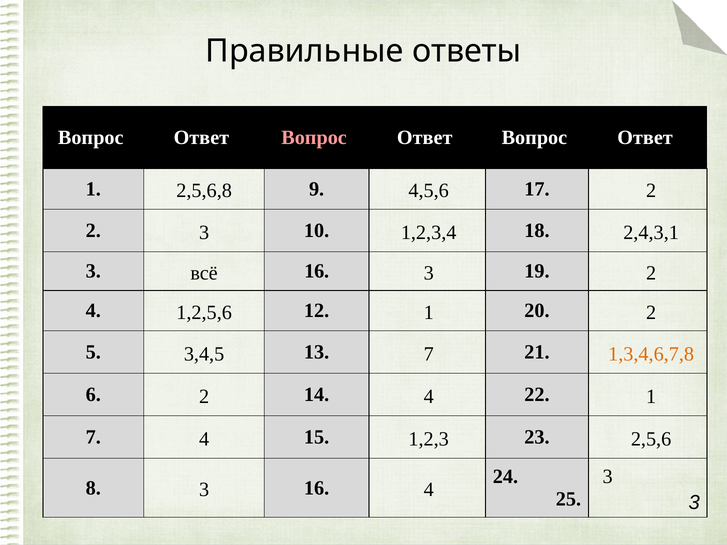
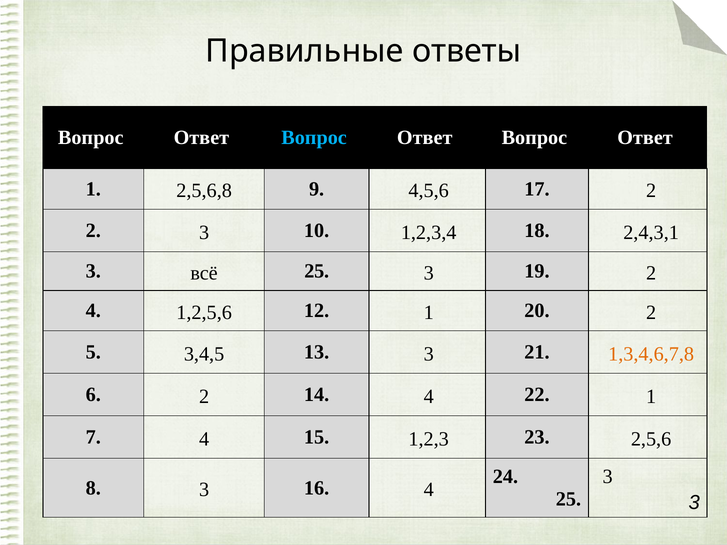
Вопрос at (314, 138) colour: pink -> light blue
всё 16: 16 -> 25
13 7: 7 -> 3
